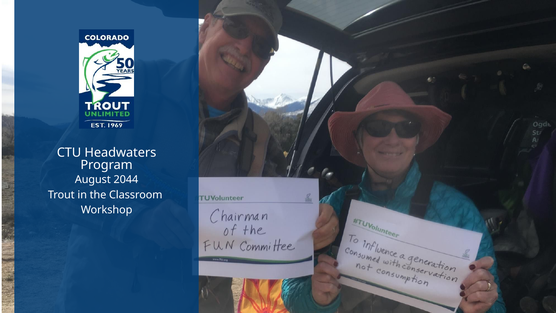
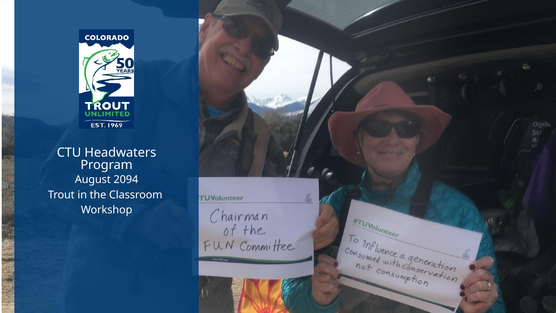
2044: 2044 -> 2094
